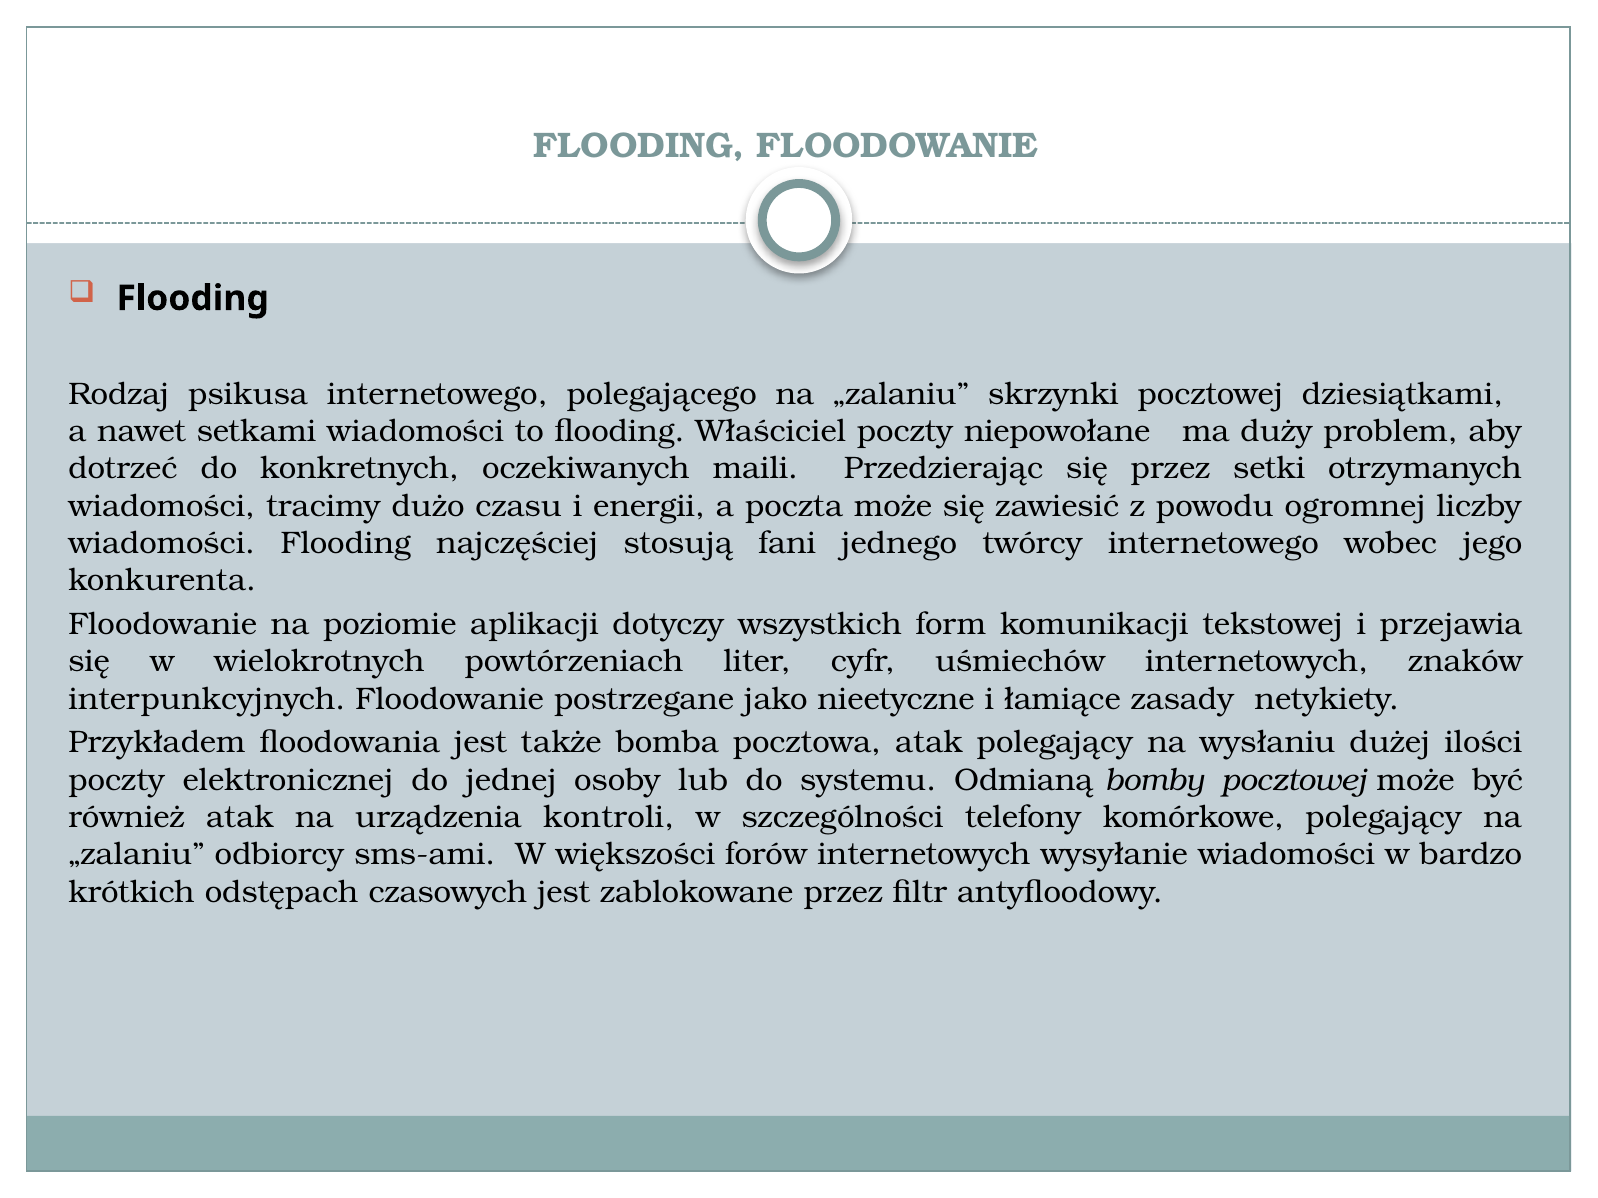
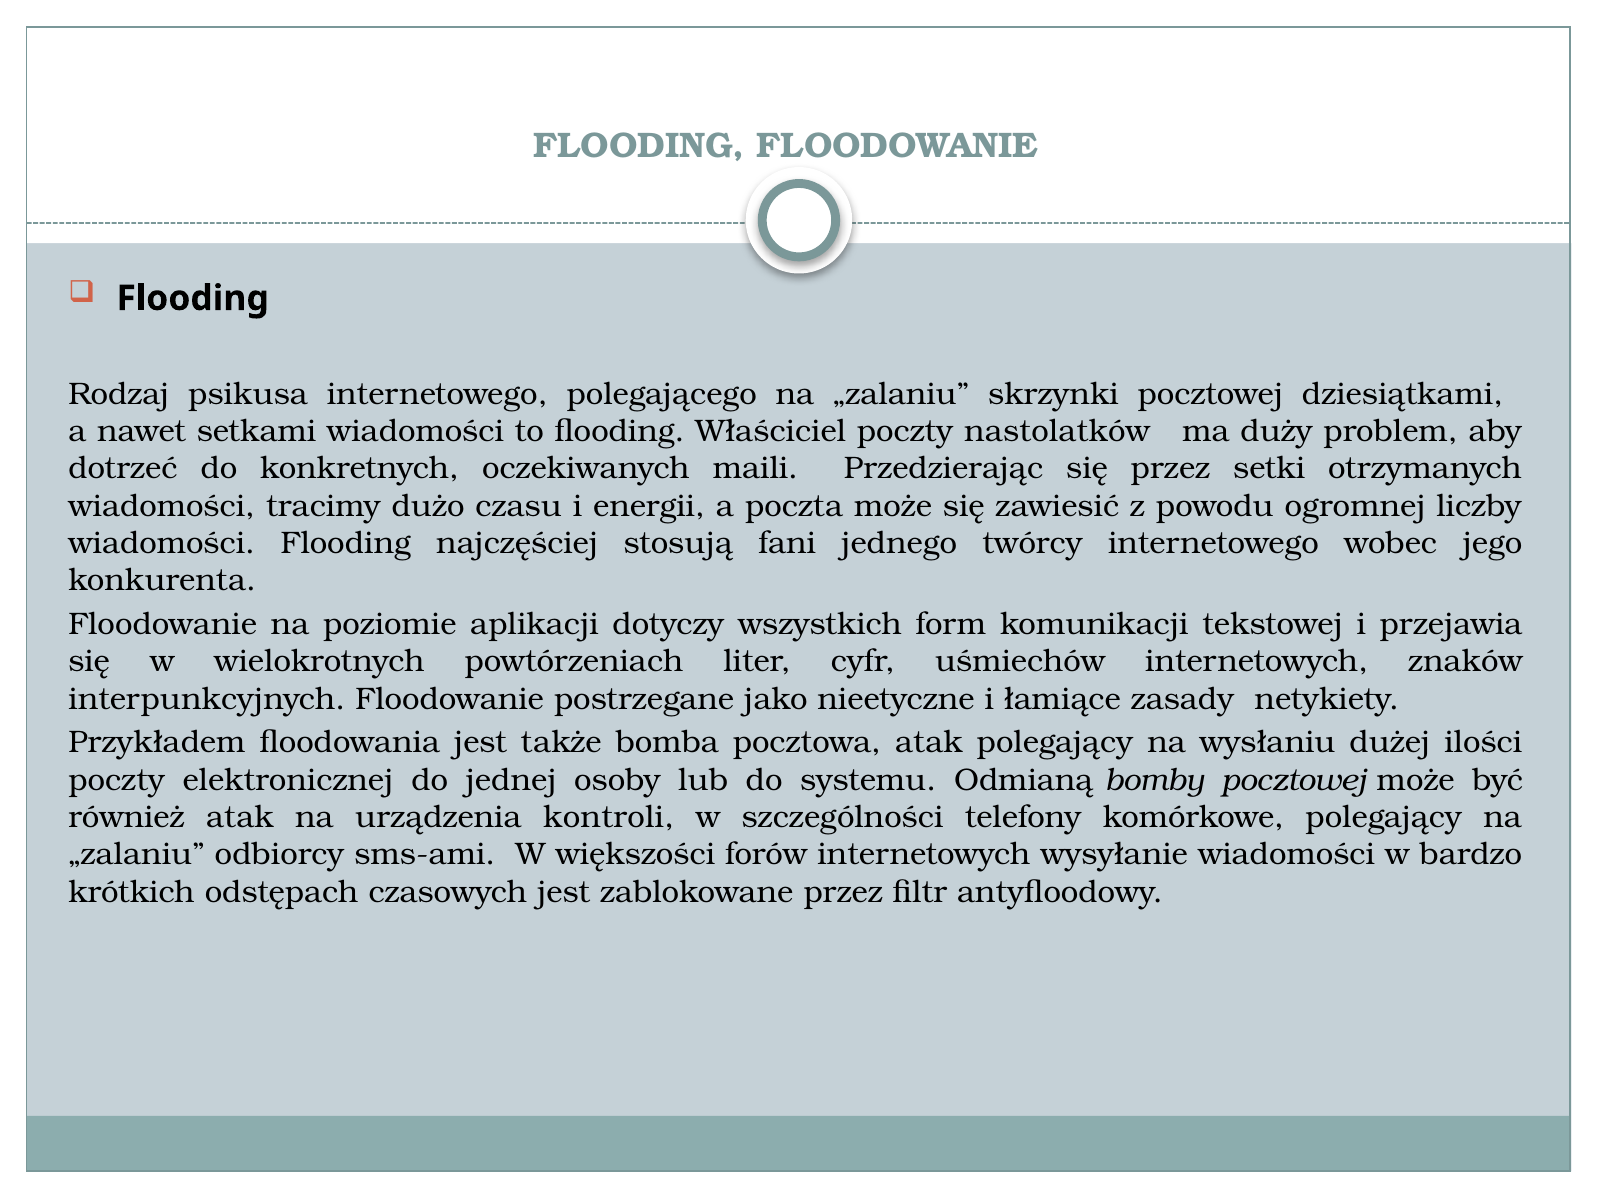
niepowołane: niepowołane -> nastolatków
